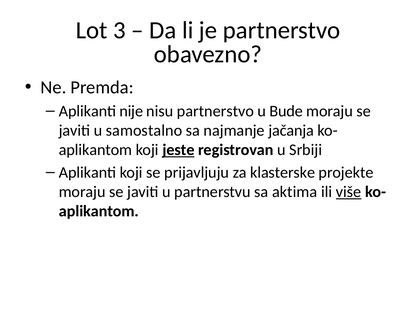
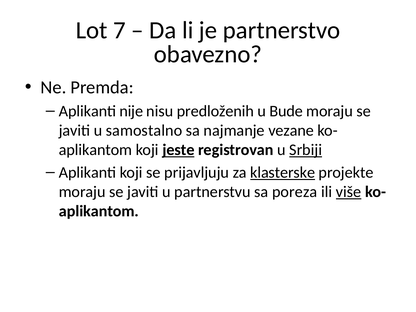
3: 3 -> 7
nisu partnerstvo: partnerstvo -> predloženih
jačanja: jačanja -> vezane
Srbiji underline: none -> present
klasterske underline: none -> present
aktima: aktima -> poreza
